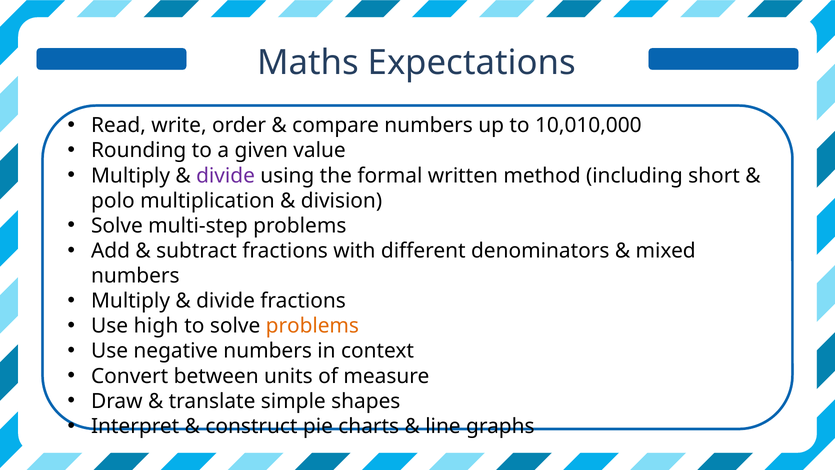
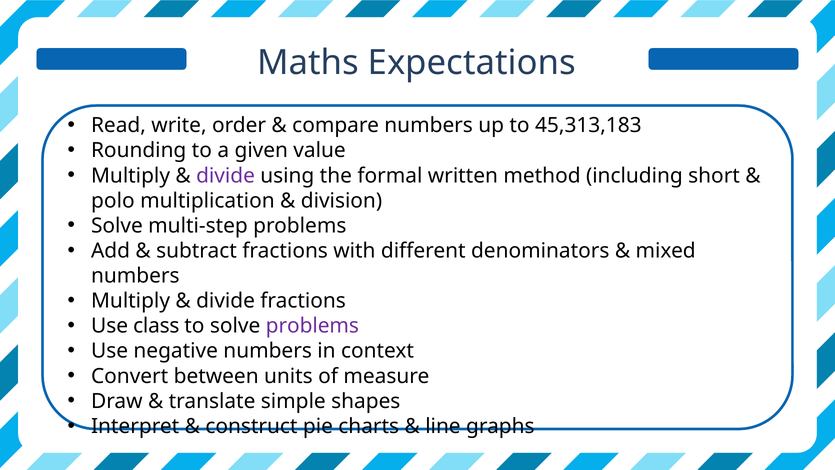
10,010,000: 10,010,000 -> 45,313,183
high: high -> class
problems at (312, 326) colour: orange -> purple
